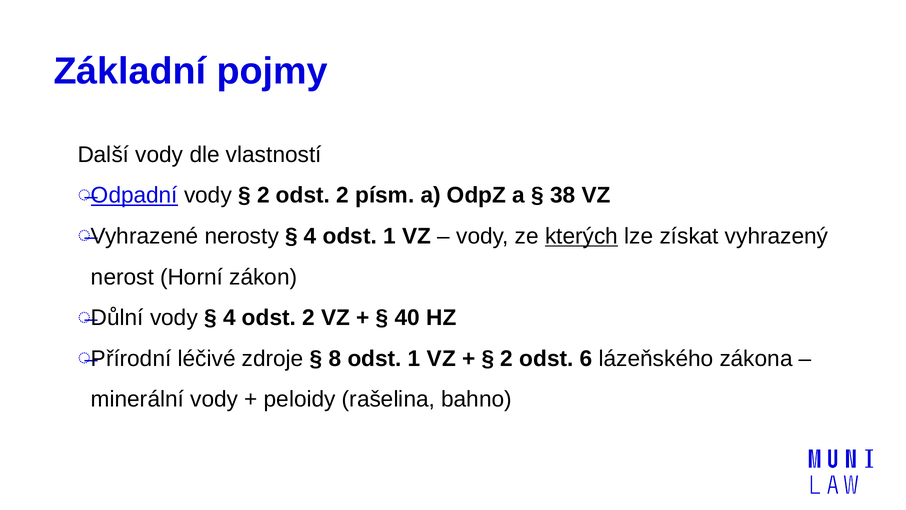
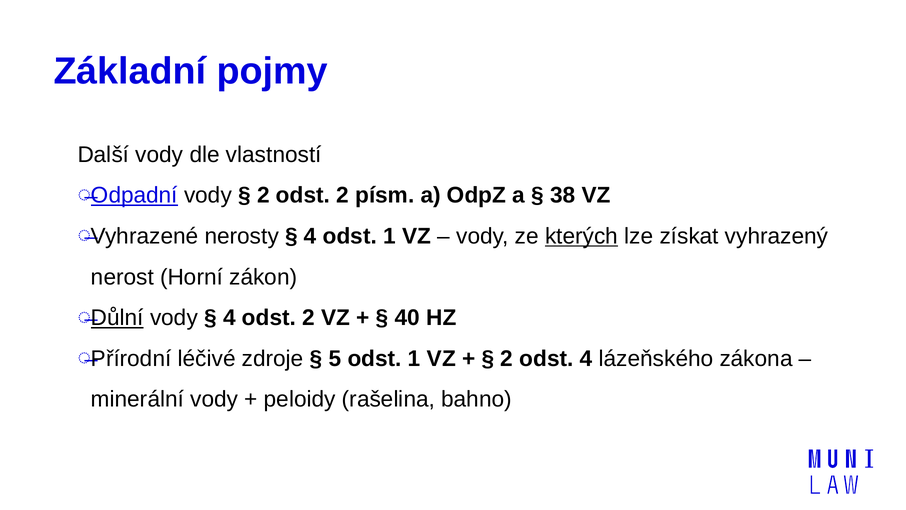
Důlní underline: none -> present
8: 8 -> 5
odst 6: 6 -> 4
